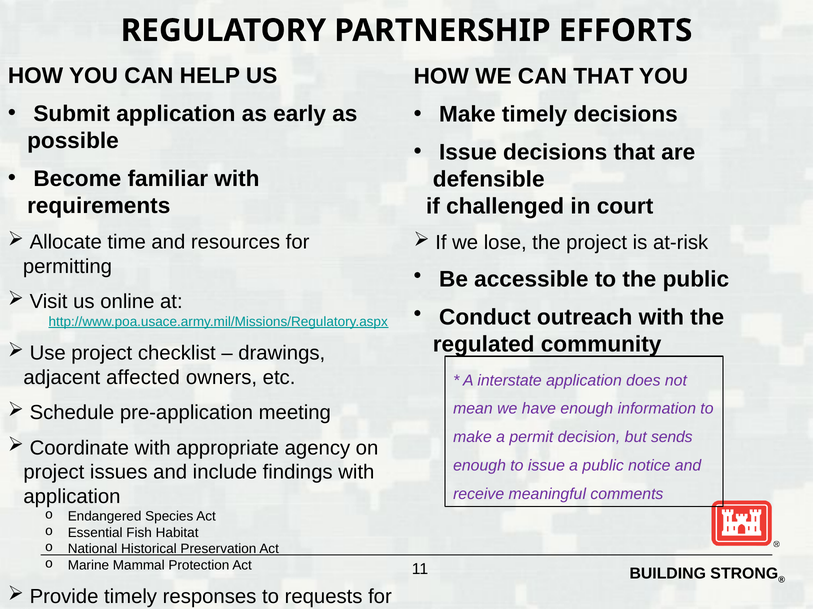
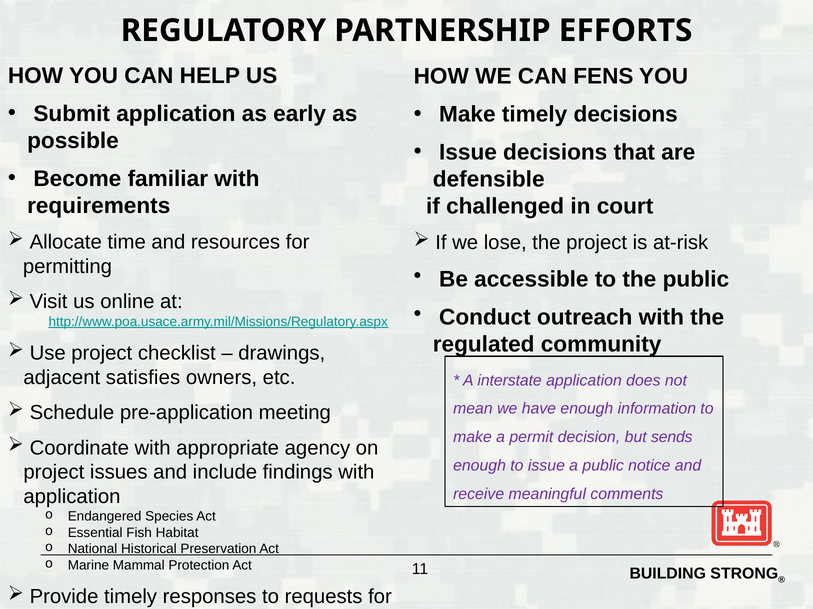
CAN THAT: THAT -> FENS
affected: affected -> satisfies
